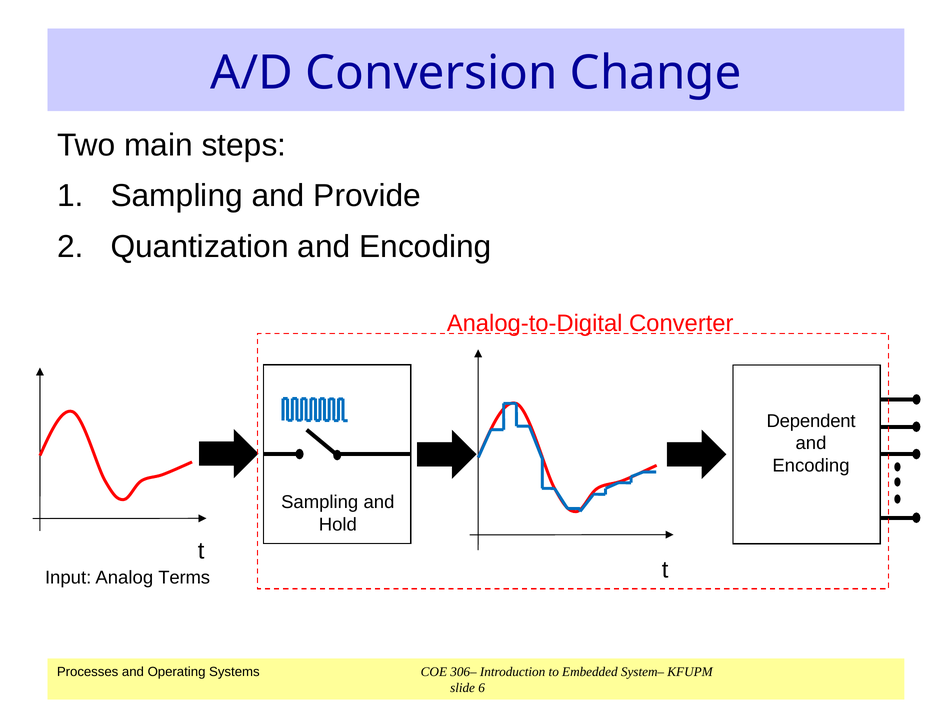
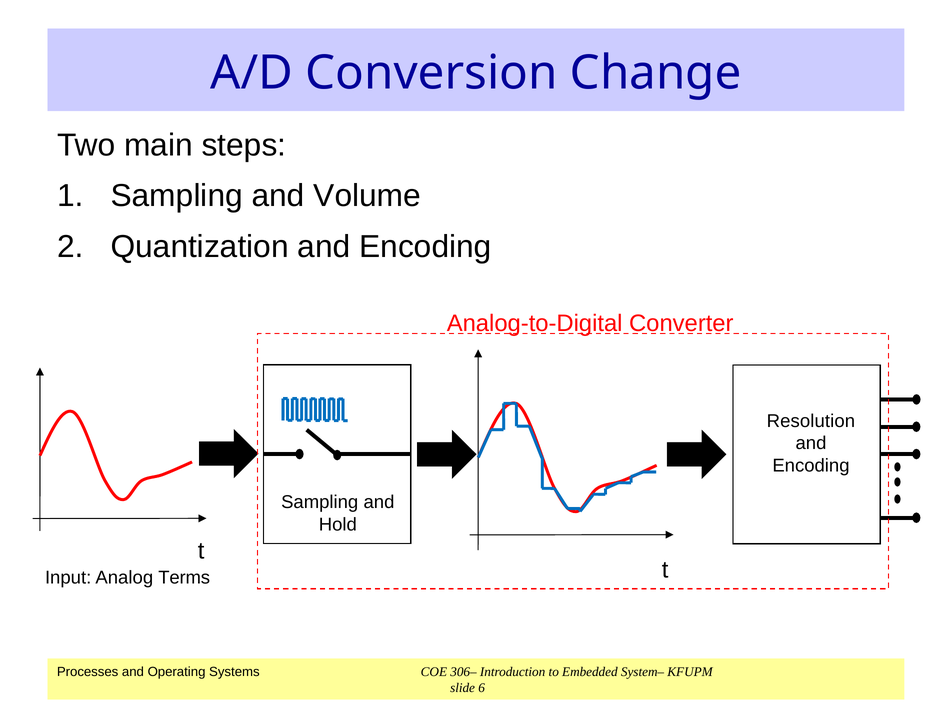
Provide: Provide -> Volume
Dependent: Dependent -> Resolution
